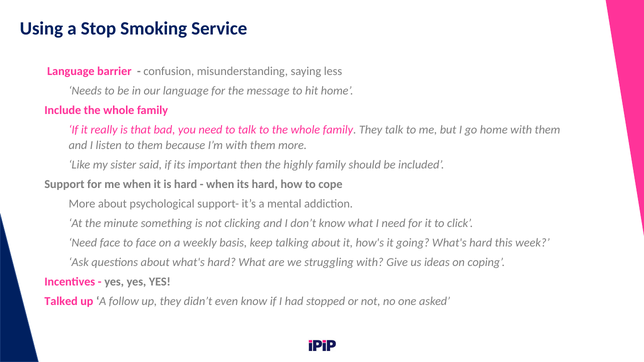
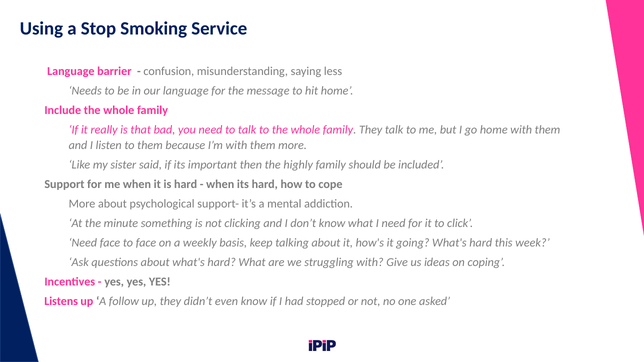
Talked: Talked -> Listens
